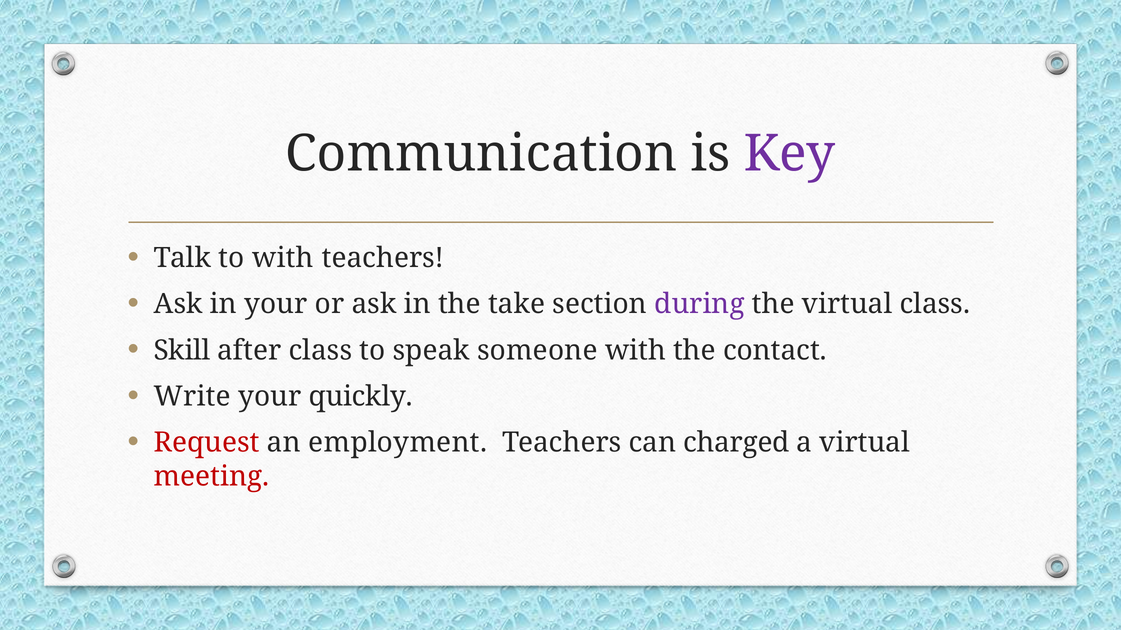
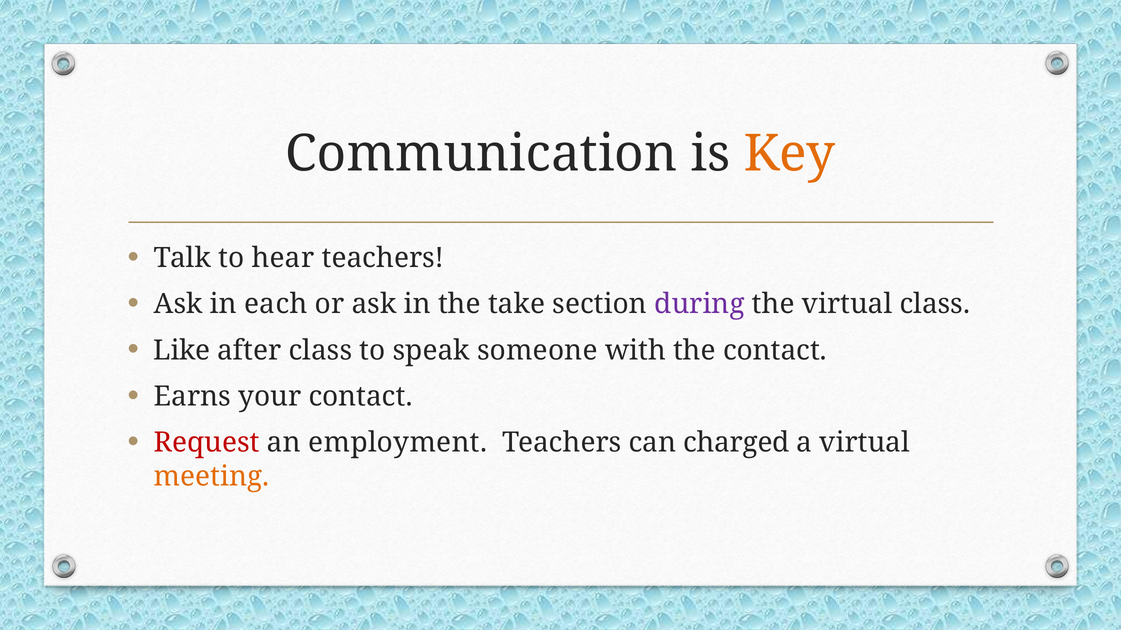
Key colour: purple -> orange
to with: with -> hear
in your: your -> each
Skill: Skill -> Like
Write: Write -> Earns
your quickly: quickly -> contact
meeting colour: red -> orange
